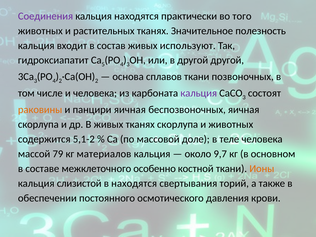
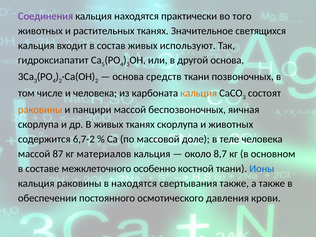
полезность: полезность -> светящихся
другой другой: другой -> основа
сплавов: сплавов -> средств
кальция at (199, 93) colour: purple -> orange
панцири яичная: яичная -> массой
5,1-2: 5,1-2 -> 6,7-2
79: 79 -> 87
9,7: 9,7 -> 8,7
Ионы colour: orange -> blue
кальция слизистой: слизистой -> раковины
свертывания торий: торий -> также
